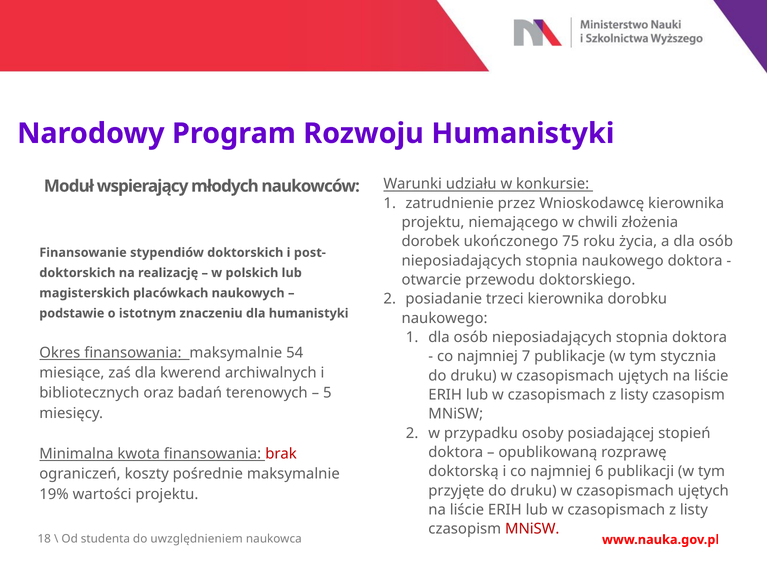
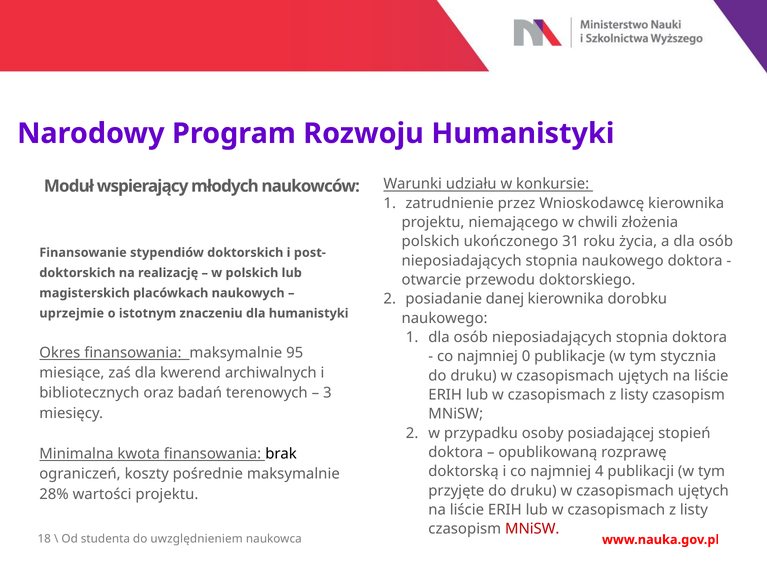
dorobek at (431, 242): dorobek -> polskich
75: 75 -> 31
trzeci: trzeci -> danej
podstawie: podstawie -> uprzejmie
54: 54 -> 95
7: 7 -> 0
5: 5 -> 3
brak colour: red -> black
6: 6 -> 4
19%: 19% -> 28%
